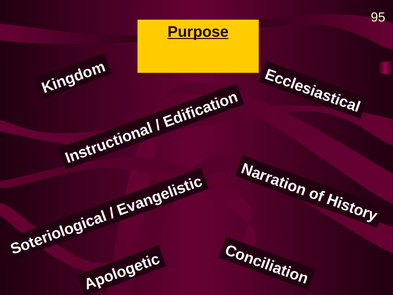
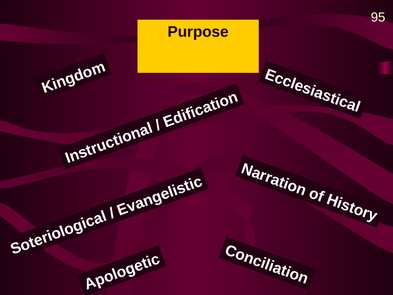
Purpose underline: present -> none
